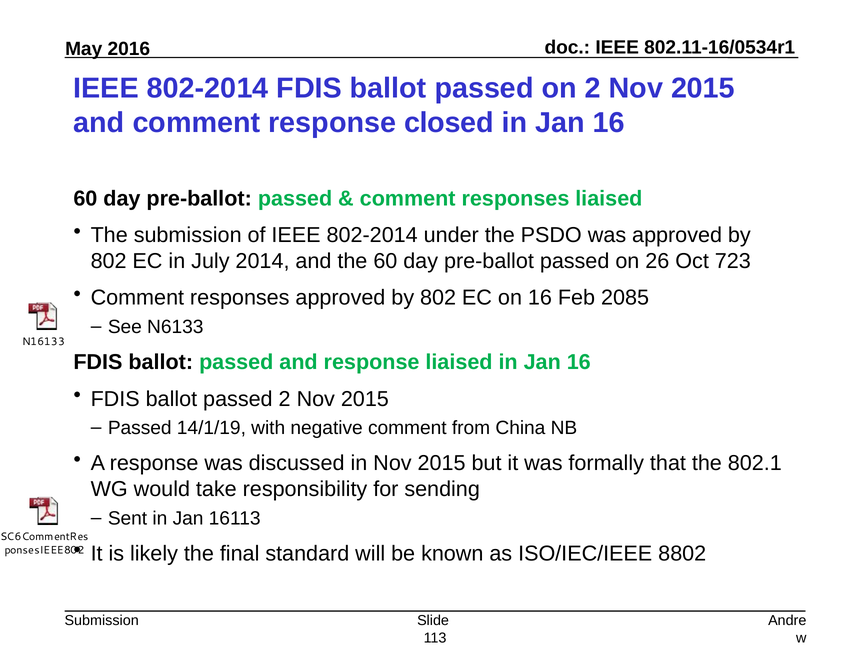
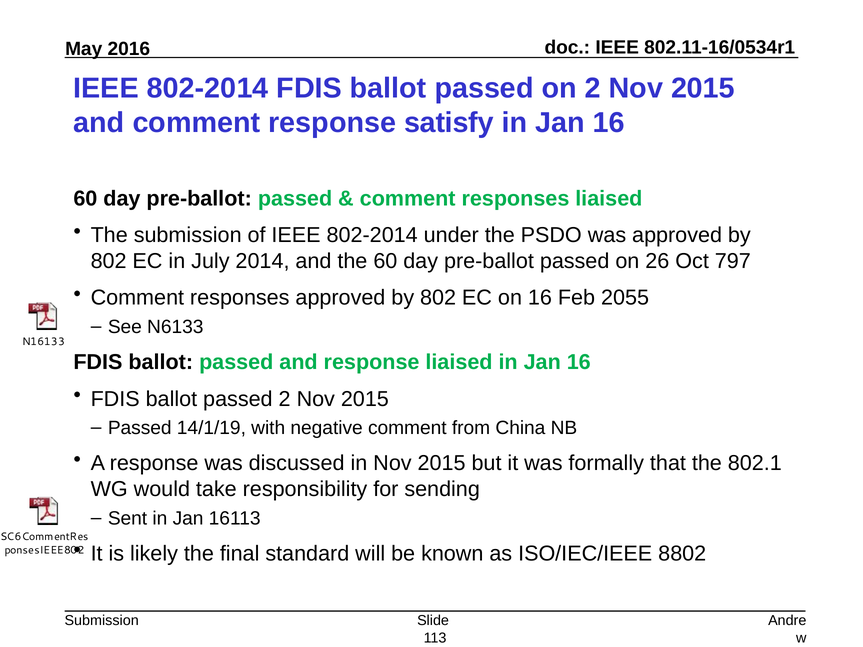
closed: closed -> satisfy
723: 723 -> 797
2085: 2085 -> 2055
